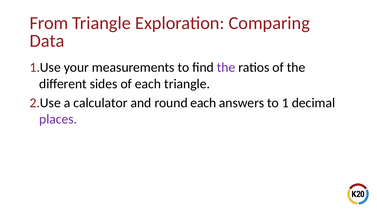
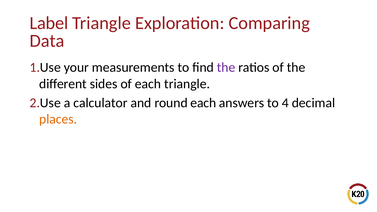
From: From -> Label
1: 1 -> 4
places colour: purple -> orange
